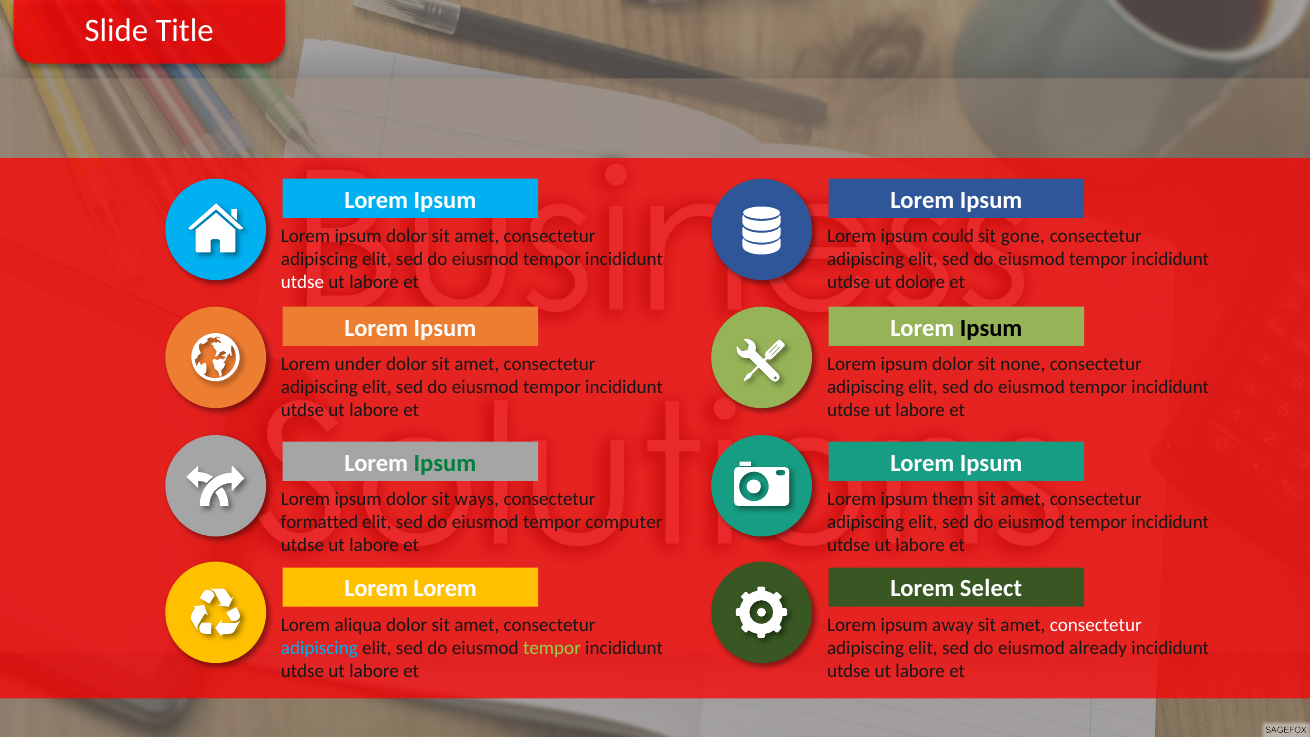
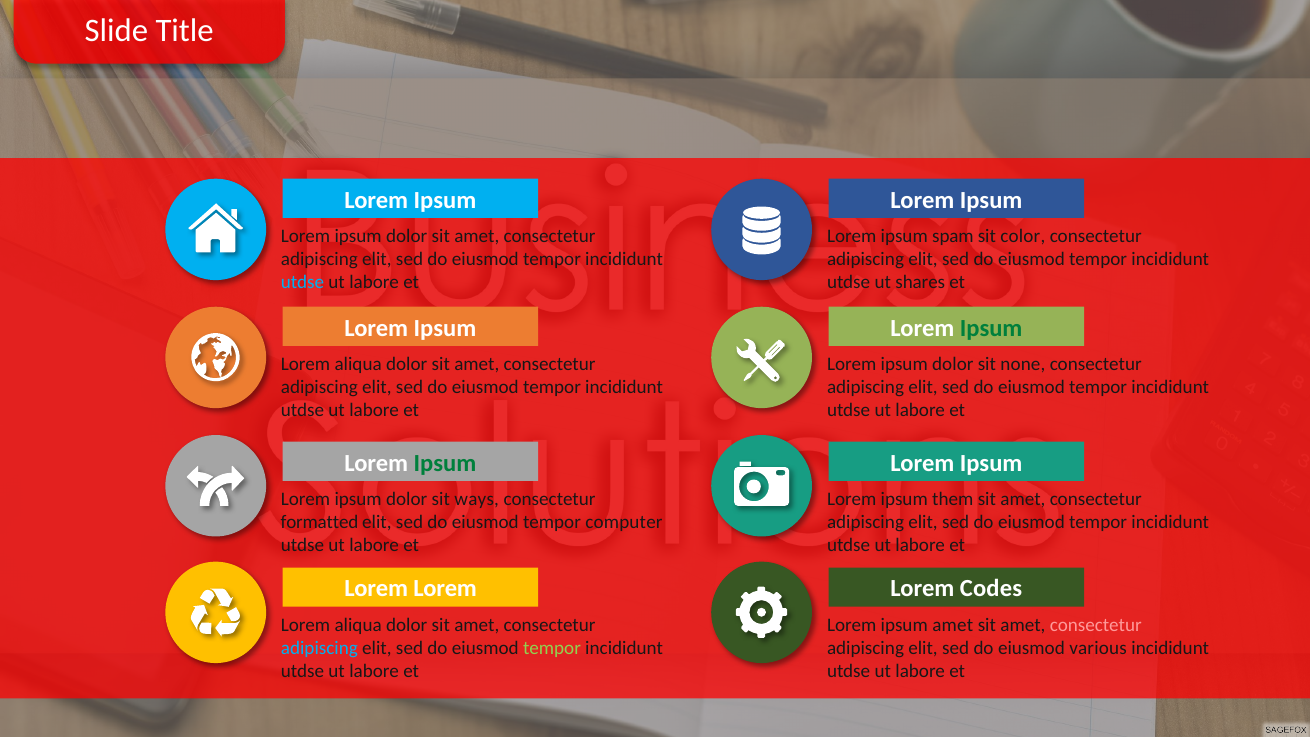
could: could -> spam
gone: gone -> color
utdse at (303, 282) colour: white -> light blue
dolore: dolore -> shares
Ipsum at (991, 328) colour: black -> green
under at (358, 364): under -> aliqua
Select: Select -> Codes
ipsum away: away -> amet
consectetur at (1096, 625) colour: white -> pink
already: already -> various
